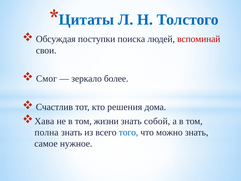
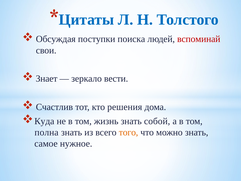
Смог: Смог -> Знает
более: более -> вести
Хава: Хава -> Куда
жизни: жизни -> жизнь
того colour: blue -> orange
